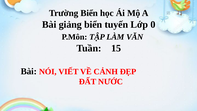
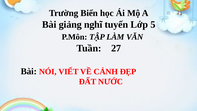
giảng biển: biển -> nghĩ
0: 0 -> 5
15: 15 -> 27
